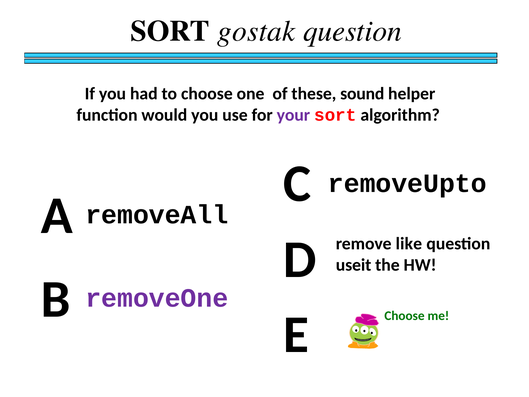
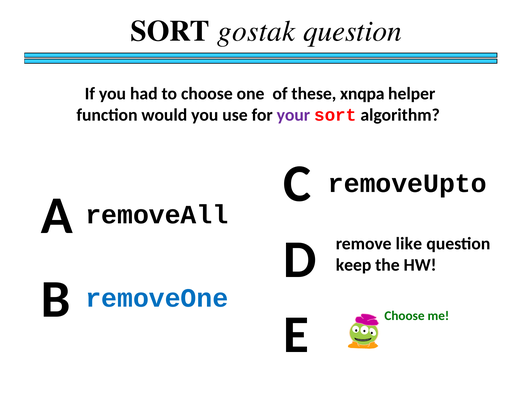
sound: sound -> xnqpa
useit: useit -> keep
removeOne colour: purple -> blue
